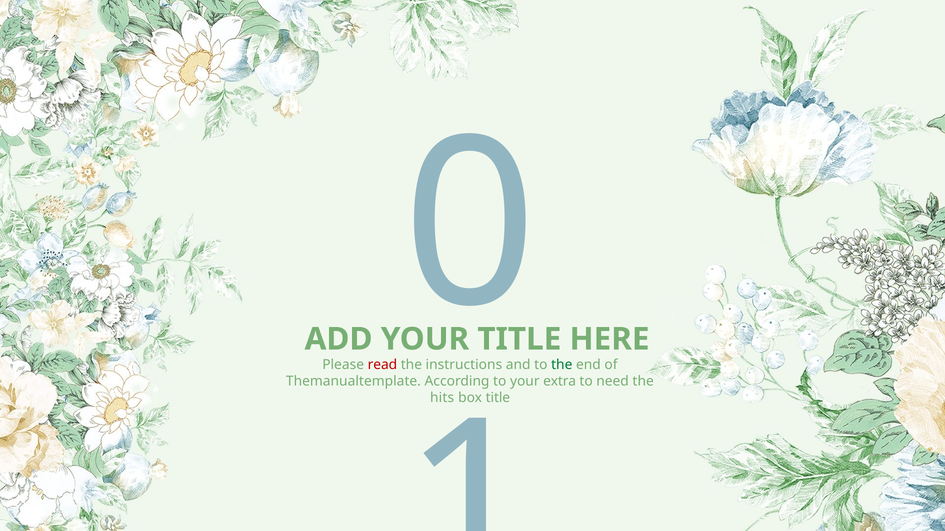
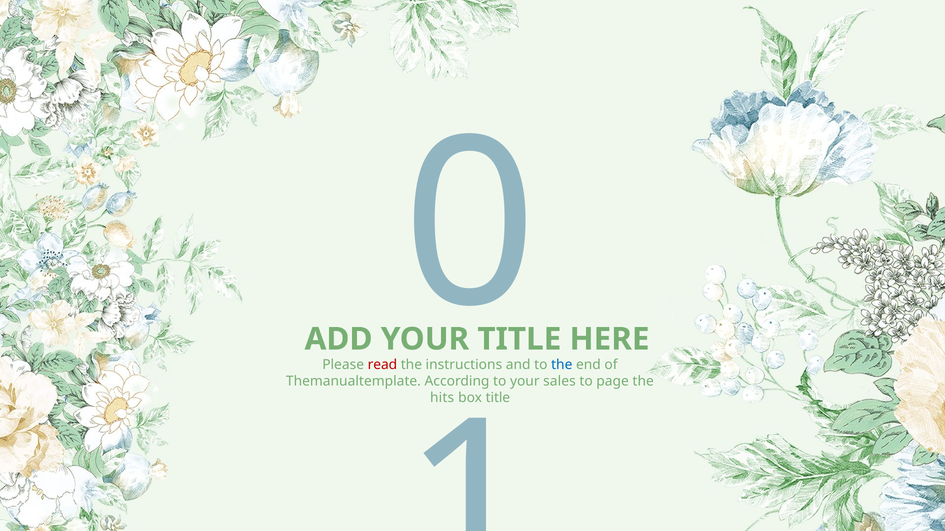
the at (562, 365) colour: green -> blue
extra: extra -> sales
need: need -> page
